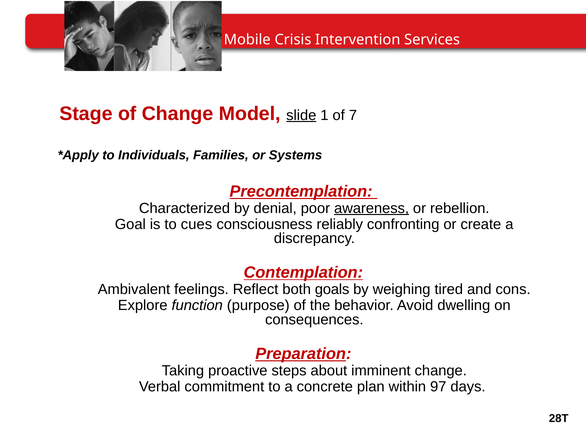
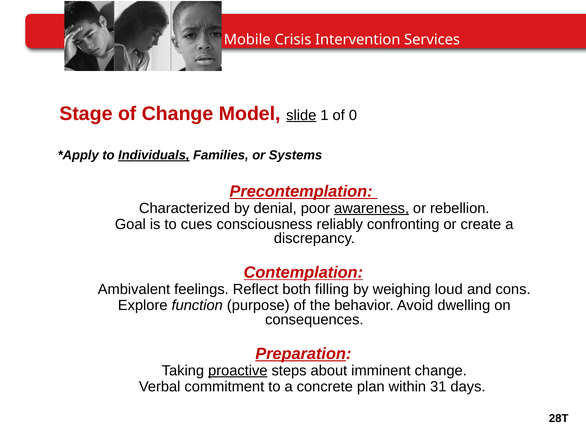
7: 7 -> 0
Individuals underline: none -> present
goals: goals -> filling
tired: tired -> loud
proactive underline: none -> present
97: 97 -> 31
